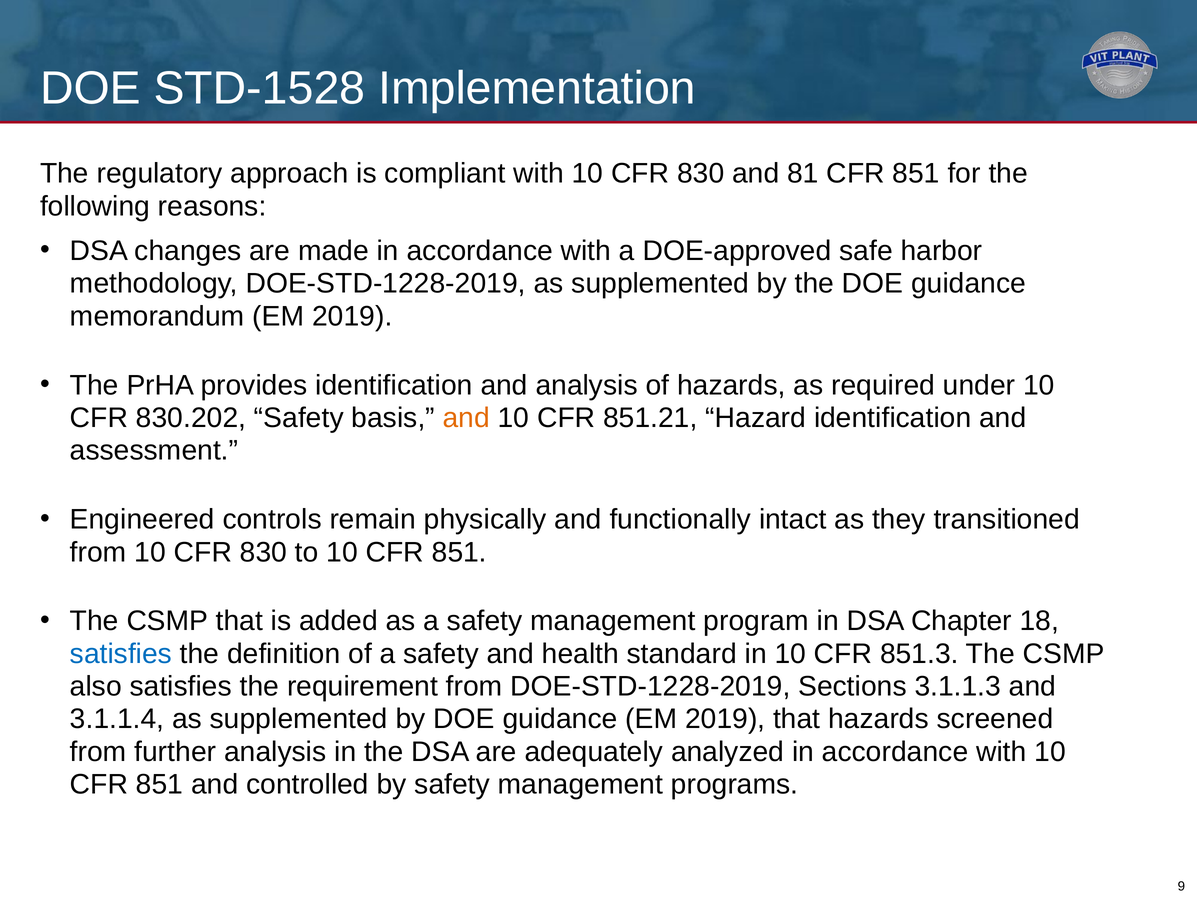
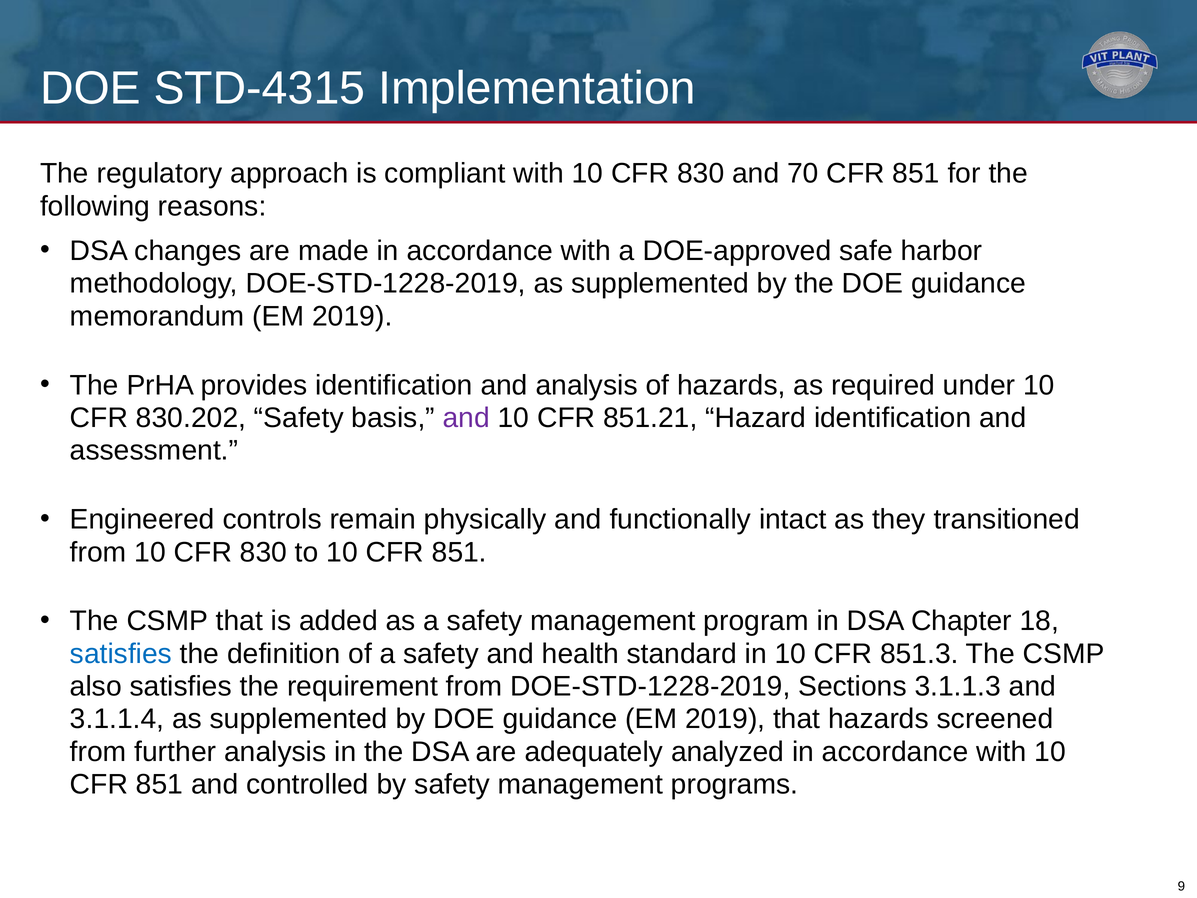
STD-1528: STD-1528 -> STD-4315
81: 81 -> 70
and at (466, 418) colour: orange -> purple
